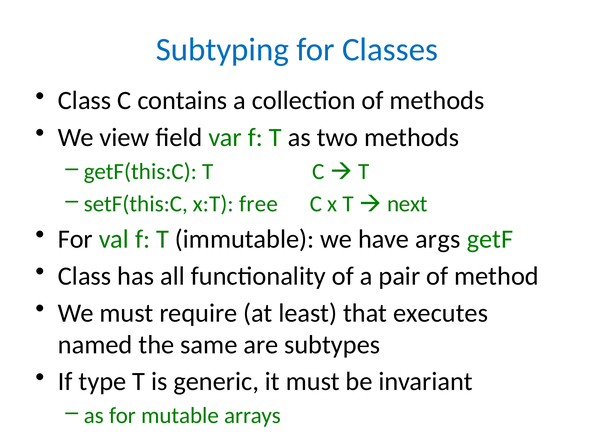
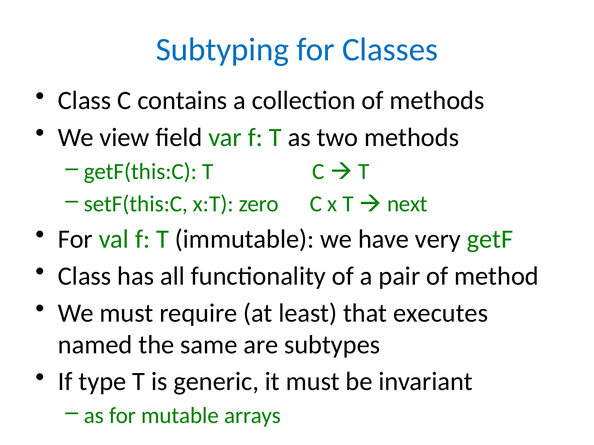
free: free -> zero
args: args -> very
